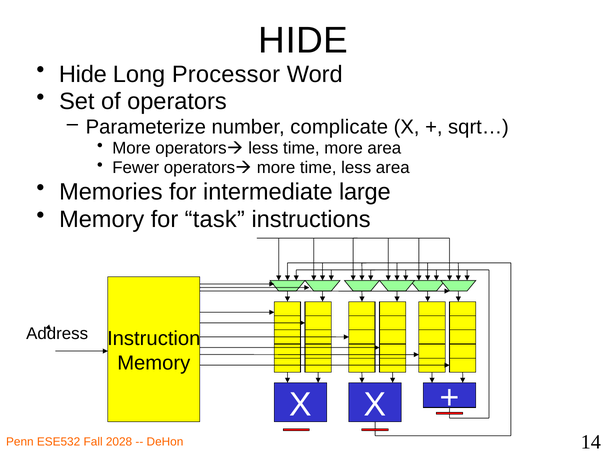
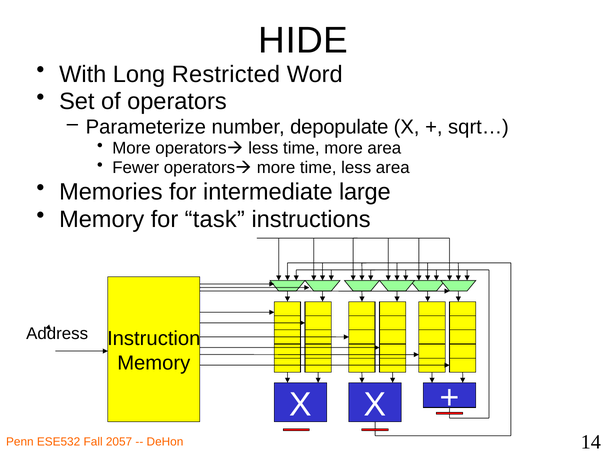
Hide at (83, 74): Hide -> With
Processor: Processor -> Restricted
complicate: complicate -> depopulate
2028: 2028 -> 2057
